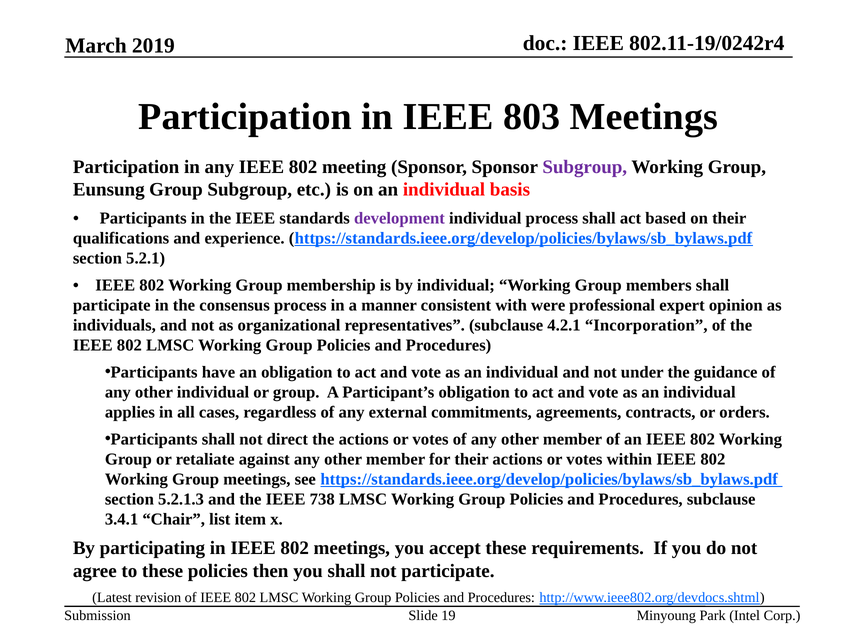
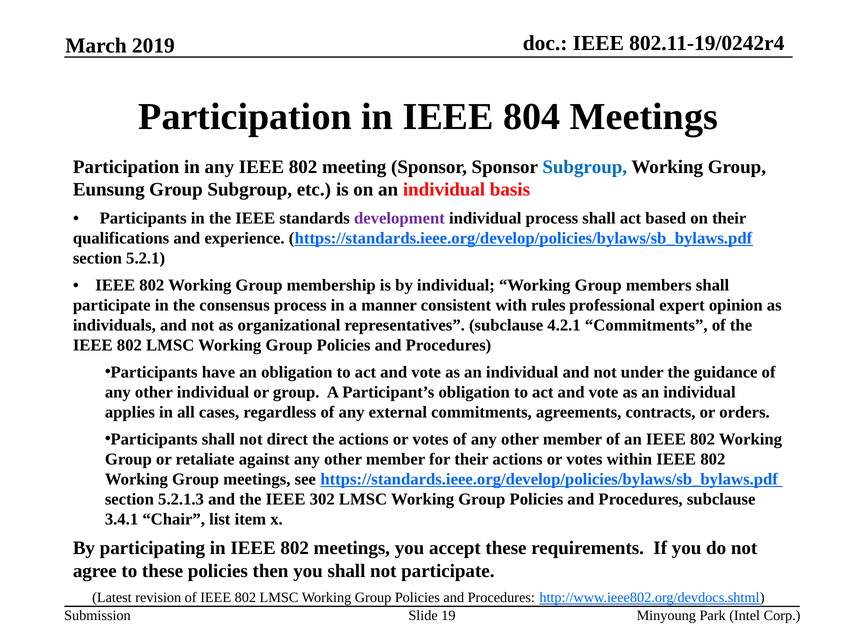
803: 803 -> 804
Subgroup at (585, 167) colour: purple -> blue
were: were -> rules
4.2.1 Incorporation: Incorporation -> Commitments
738: 738 -> 302
